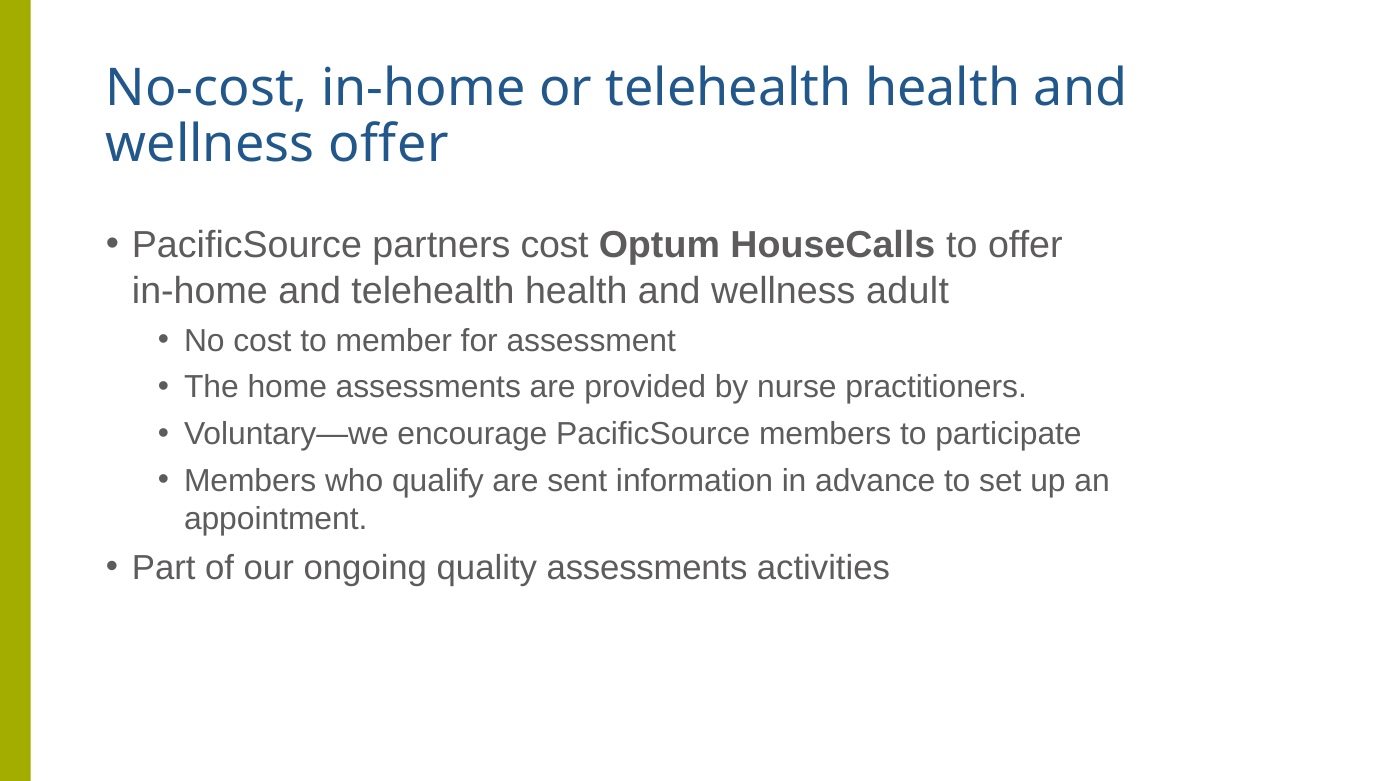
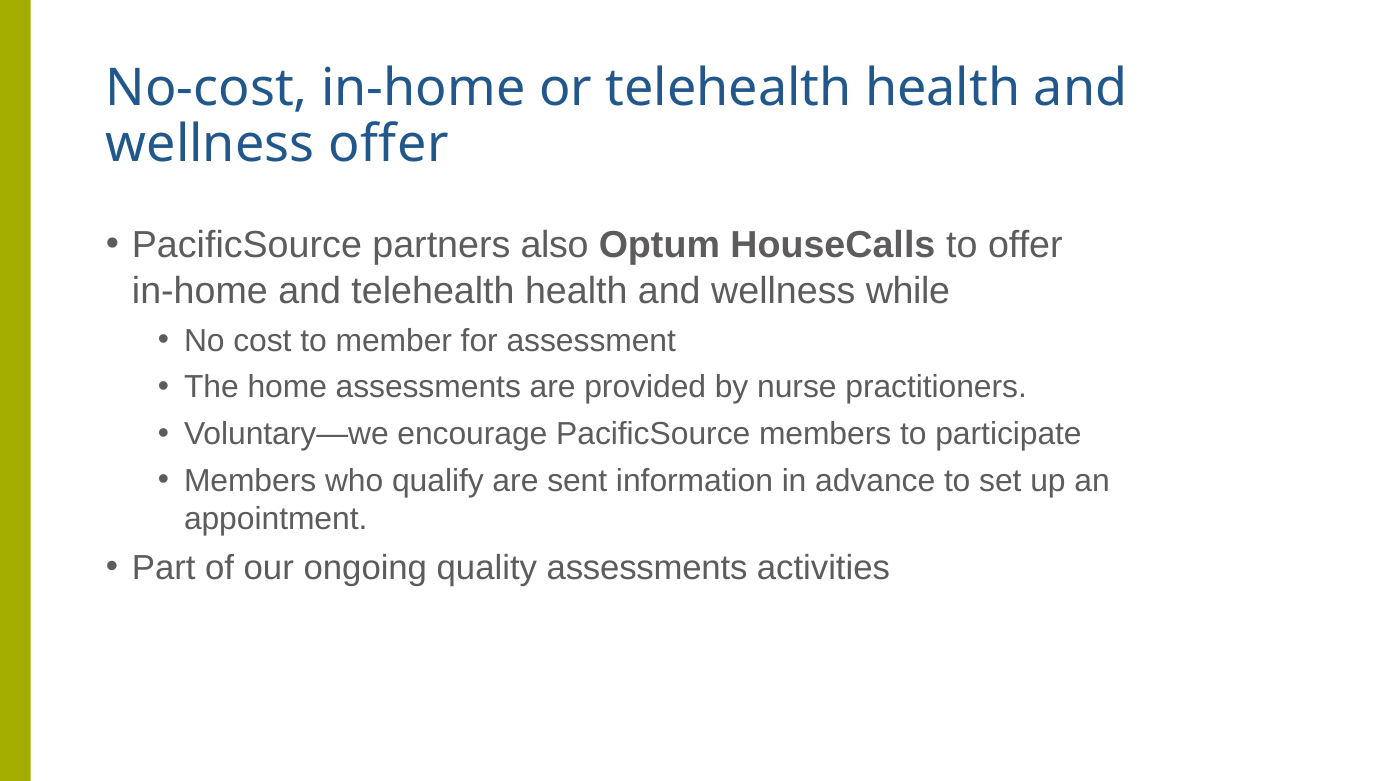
partners cost: cost -> also
adult: adult -> while
